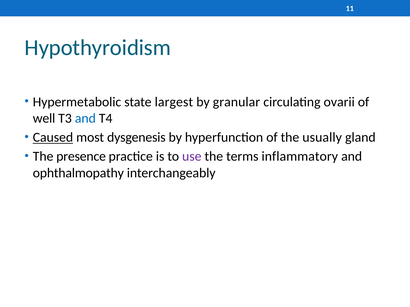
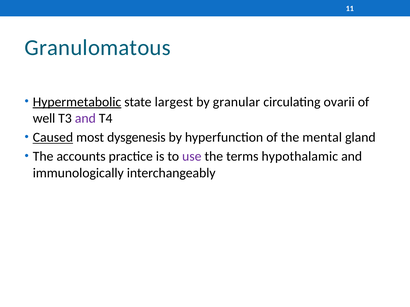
Hypothyroidism: Hypothyroidism -> Granulomatous
Hypermetabolic underline: none -> present
and at (85, 118) colour: blue -> purple
usually: usually -> mental
presence: presence -> accounts
inflammatory: inflammatory -> hypothalamic
ophthalmopathy: ophthalmopathy -> immunologically
